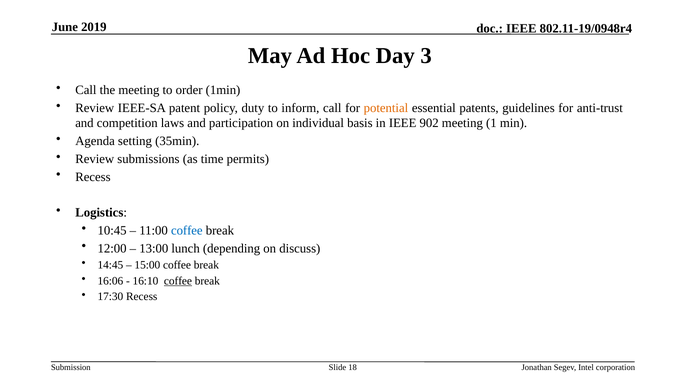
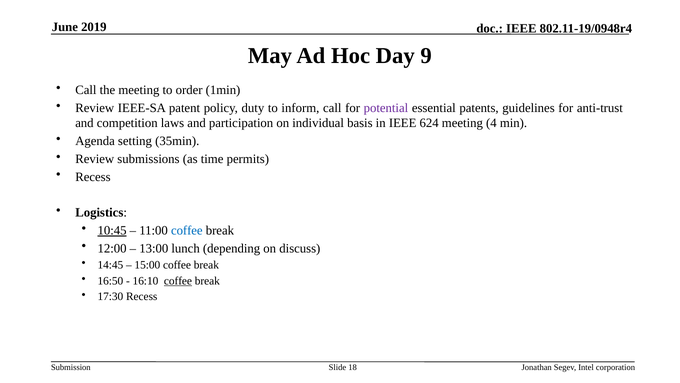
3: 3 -> 9
potential colour: orange -> purple
902: 902 -> 624
1: 1 -> 4
10:45 underline: none -> present
16:06: 16:06 -> 16:50
